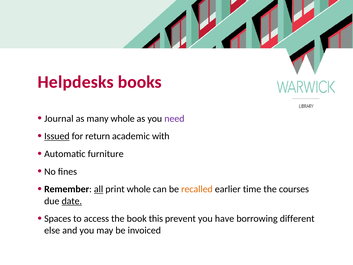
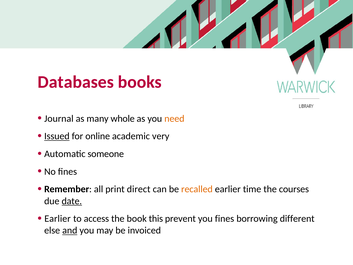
Helpdesks: Helpdesks -> Databases
need colour: purple -> orange
return: return -> online
with: with -> very
furniture: furniture -> someone
all underline: present -> none
print whole: whole -> direct
Spaces at (58, 218): Spaces -> Earlier
you have: have -> fines
and underline: none -> present
